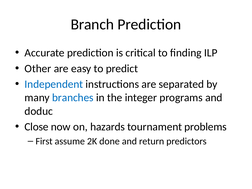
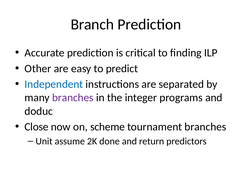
branches at (73, 98) colour: blue -> purple
hazards: hazards -> scheme
tournament problems: problems -> branches
First: First -> Unit
